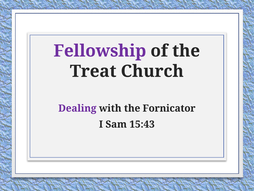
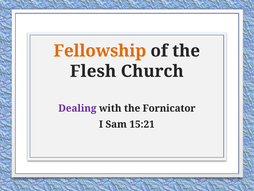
Fellowship colour: purple -> orange
Treat: Treat -> Flesh
15:43: 15:43 -> 15:21
